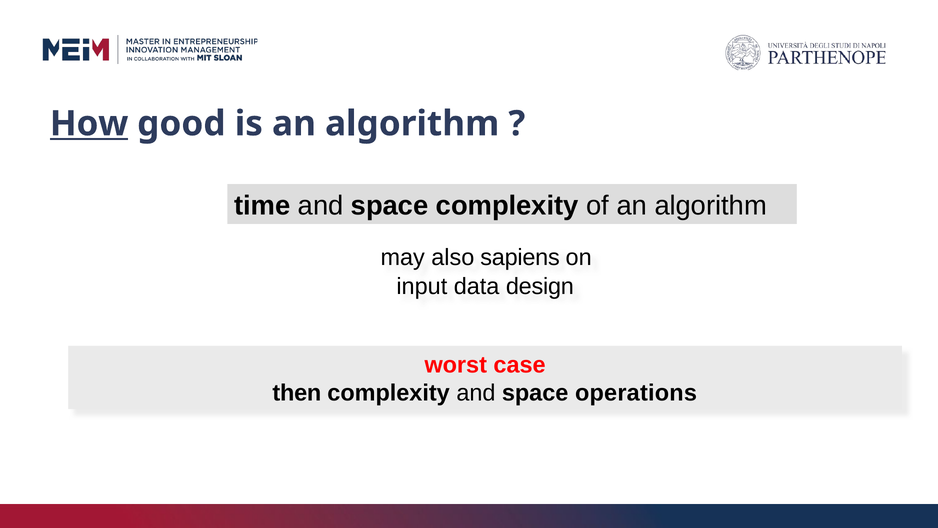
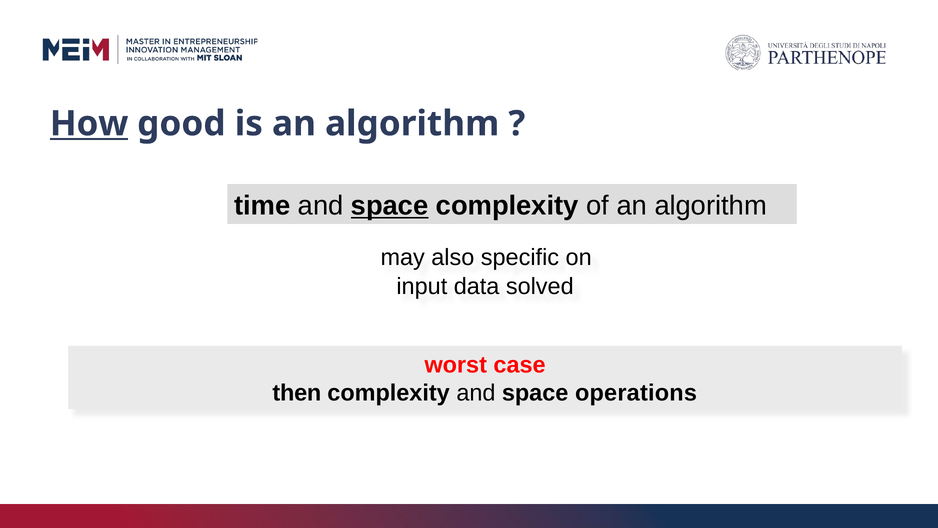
space at (390, 206) underline: none -> present
sapiens: sapiens -> specific
design: design -> solved
